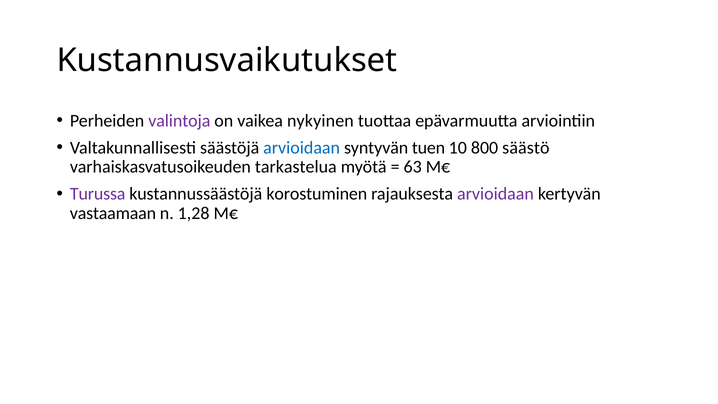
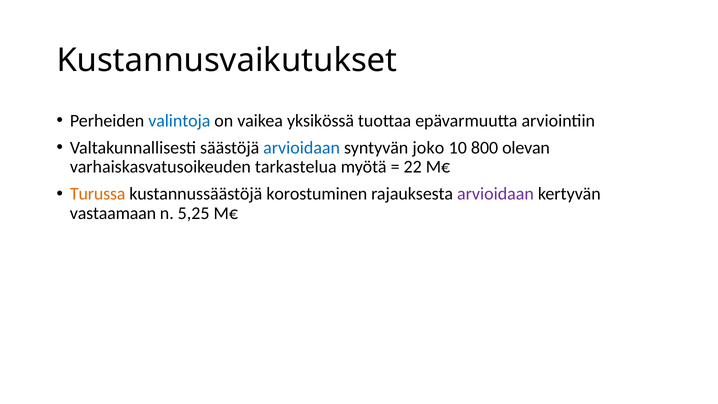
valintoja colour: purple -> blue
nykyinen: nykyinen -> yksikössä
tuen: tuen -> joko
säästö: säästö -> olevan
63: 63 -> 22
Turussa colour: purple -> orange
1,28: 1,28 -> 5,25
